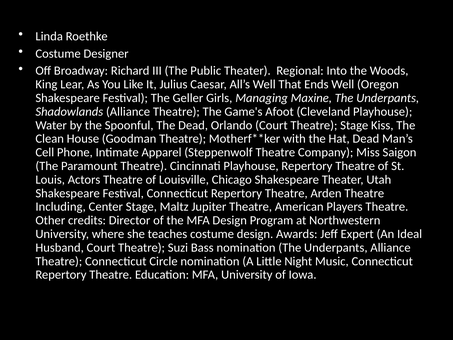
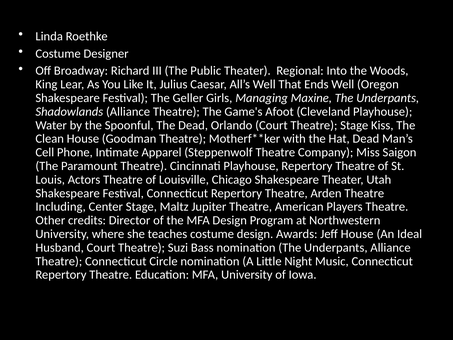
Jeff Expert: Expert -> House
